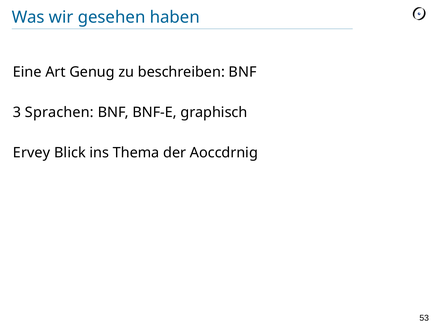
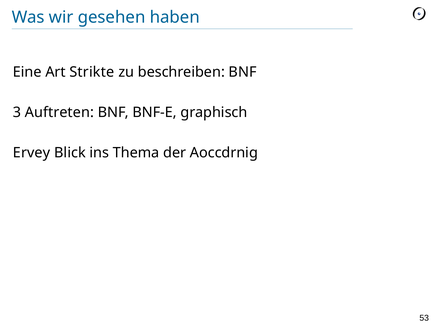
Genug: Genug -> Strikte
Sprachen: Sprachen -> Auftreten
